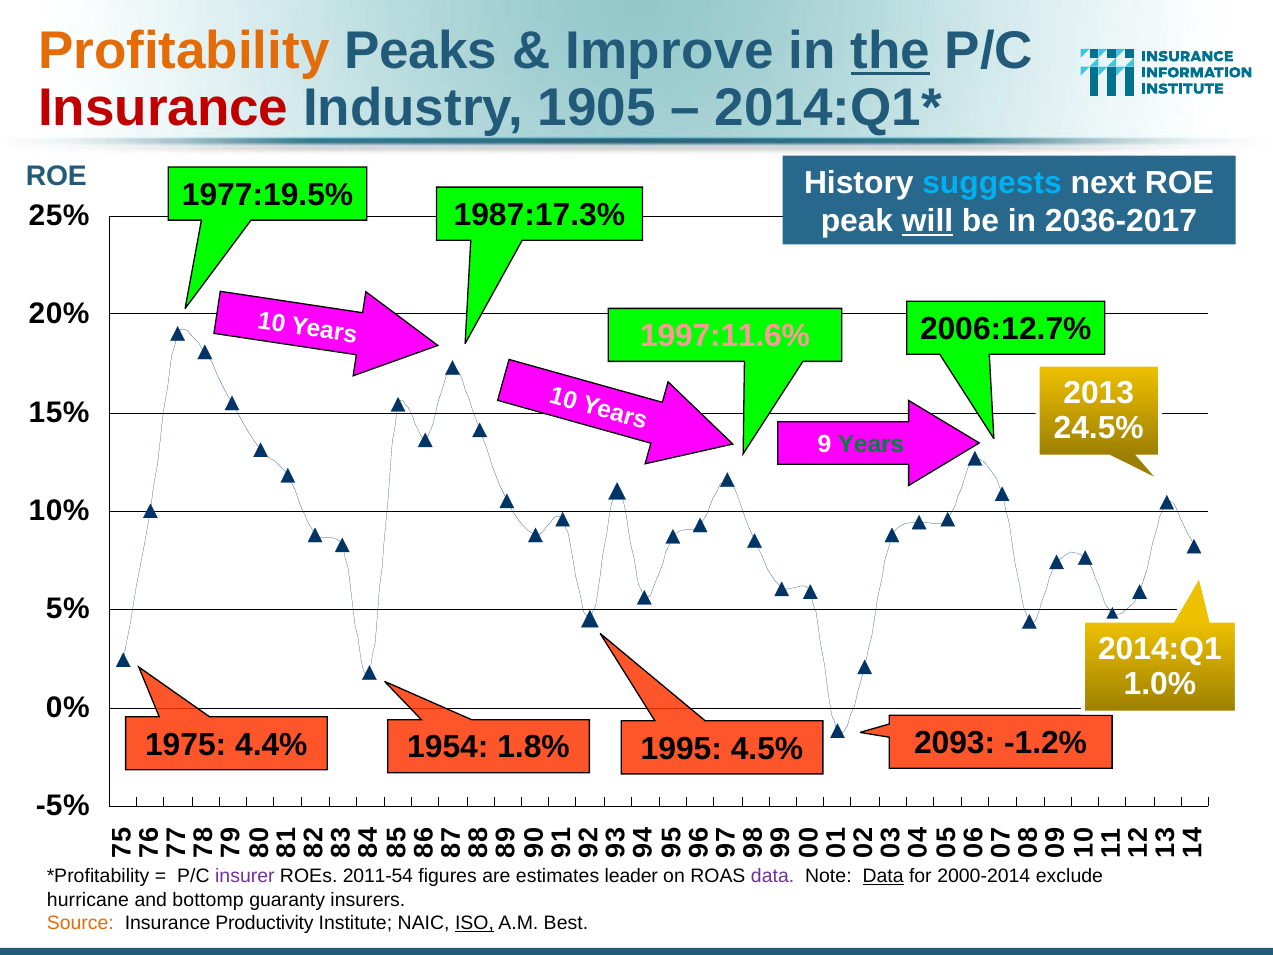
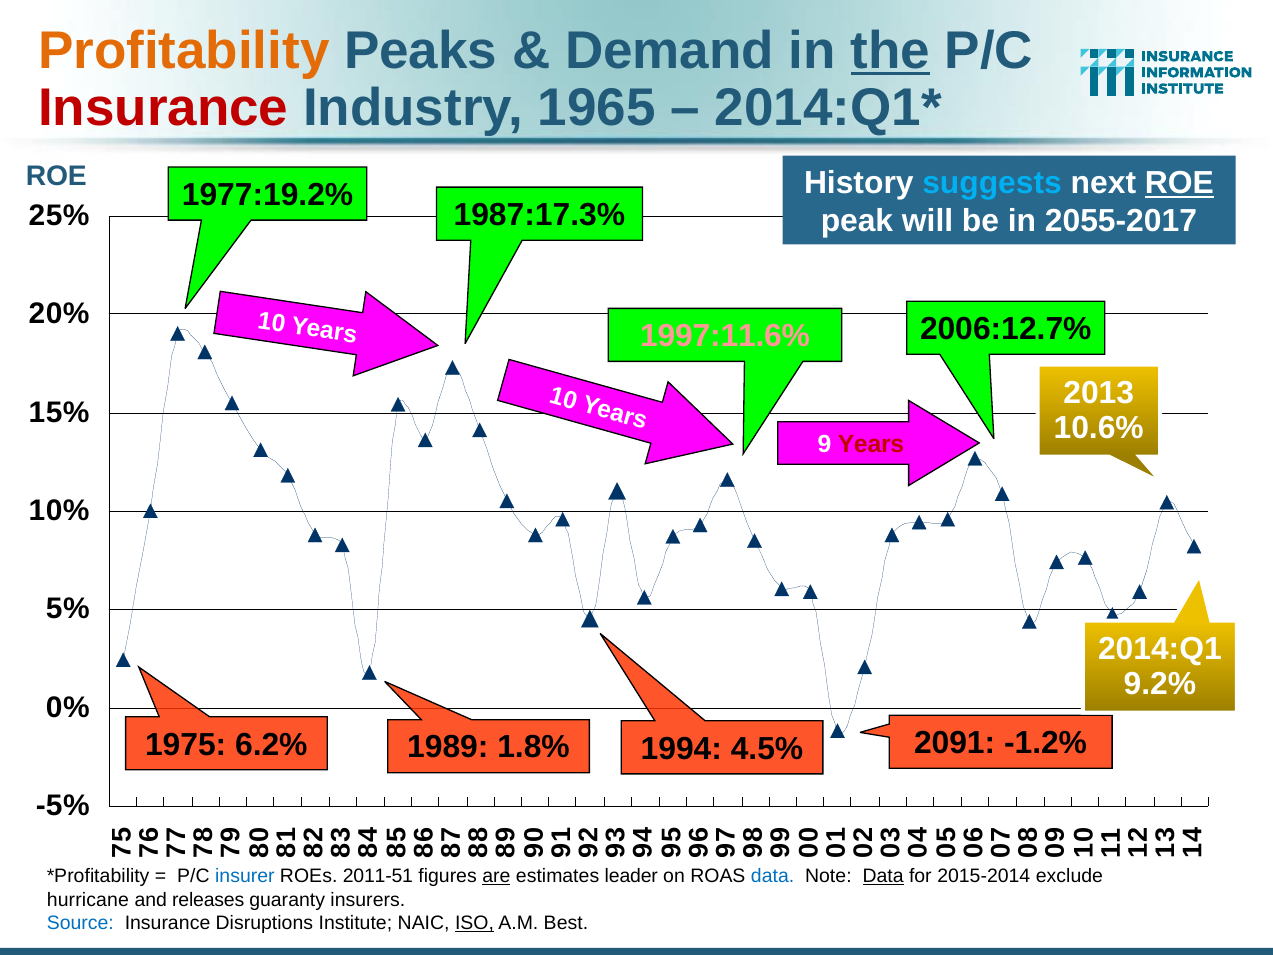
Improve: Improve -> Demand
1905: 1905 -> 1965
ROE at (1179, 183) underline: none -> present
1977:19.5%: 1977:19.5% -> 1977:19.2%
will underline: present -> none
2036-2017: 2036-2017 -> 2055-2017
24.5%: 24.5% -> 10.6%
Years at (871, 445) colour: green -> red
1.0%: 1.0% -> 9.2%
4.4%: 4.4% -> 6.2%
1954: 1954 -> 1989
1995: 1995 -> 1994
2093: 2093 -> 2091
insurer colour: purple -> blue
2011-54: 2011-54 -> 2011-51
are underline: none -> present
data at (773, 876) colour: purple -> blue
2000-2014: 2000-2014 -> 2015-2014
bottomp: bottomp -> releases
Source colour: orange -> blue
Productivity: Productivity -> Disruptions
